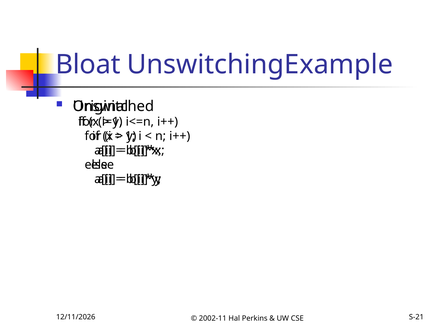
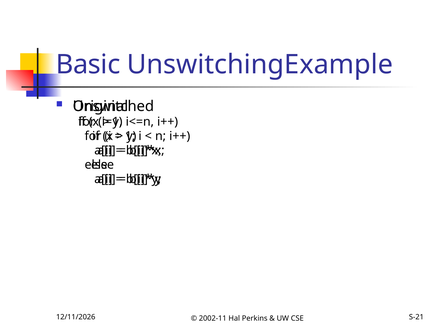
Bloat: Bloat -> Basic
